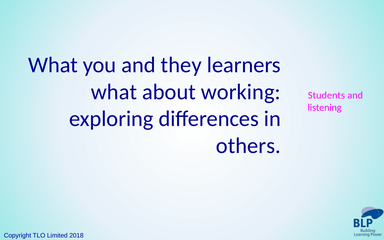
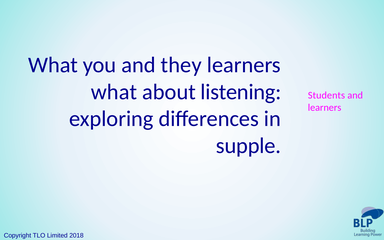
working: working -> listening
listening at (325, 107): listening -> learners
others: others -> supple
